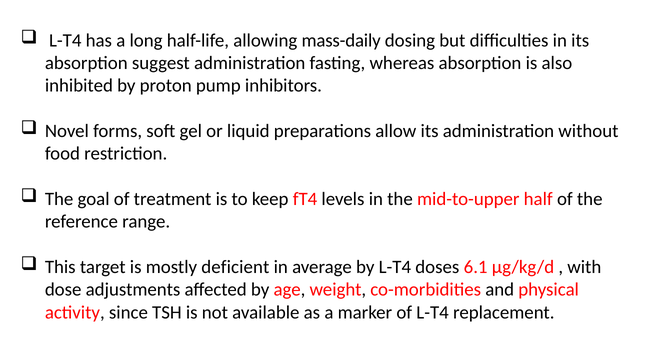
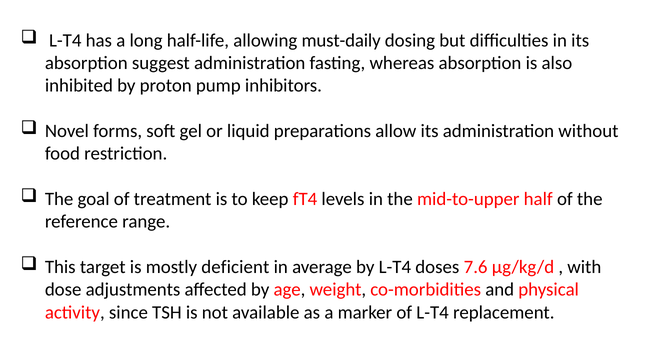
mass-daily: mass-daily -> must-daily
6.1: 6.1 -> 7.6
